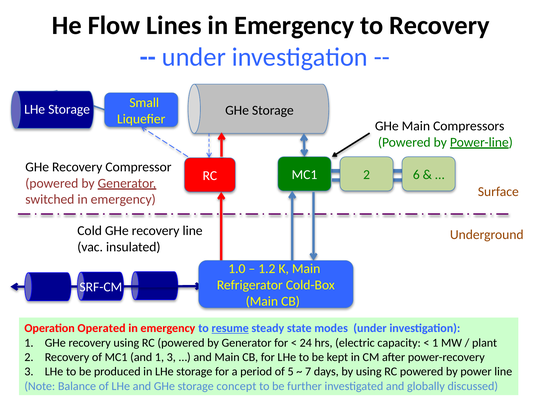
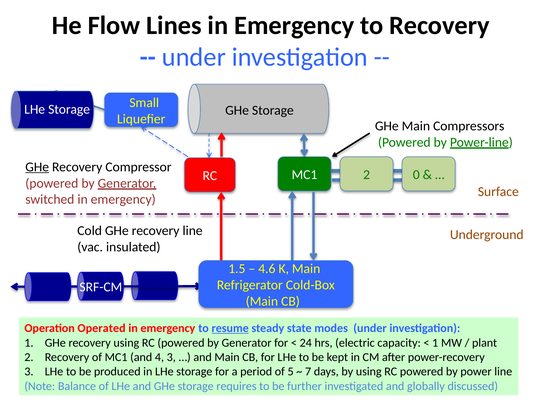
GHe at (37, 167) underline: none -> present
6: 6 -> 0
1.0: 1.0 -> 1.5
1.2: 1.2 -> 4.6
and 1: 1 -> 4
concept: concept -> requires
